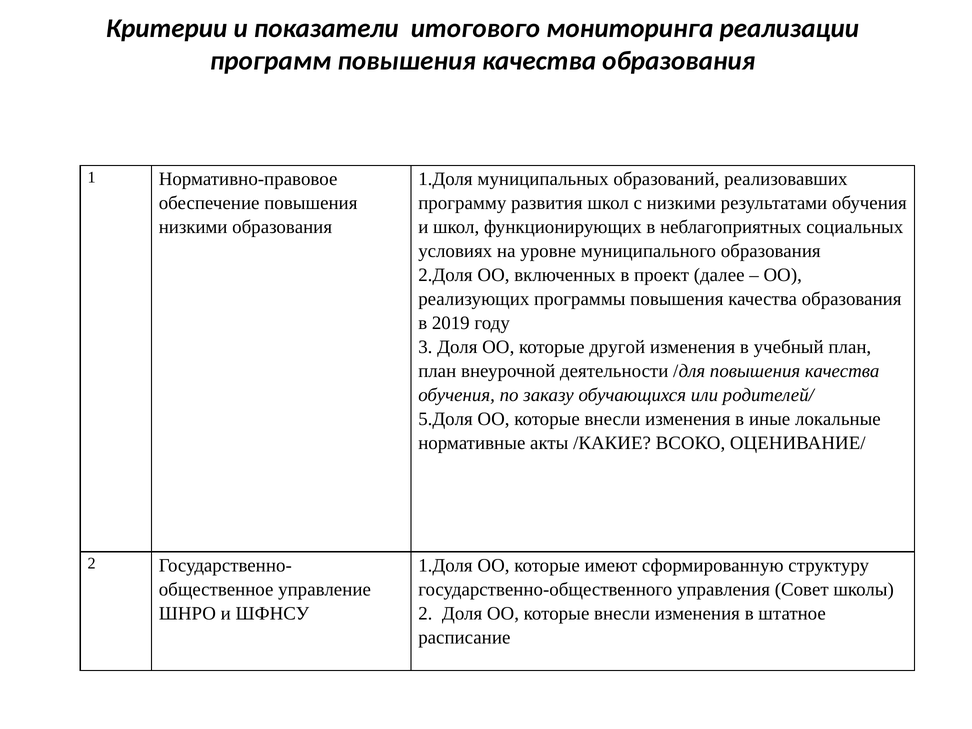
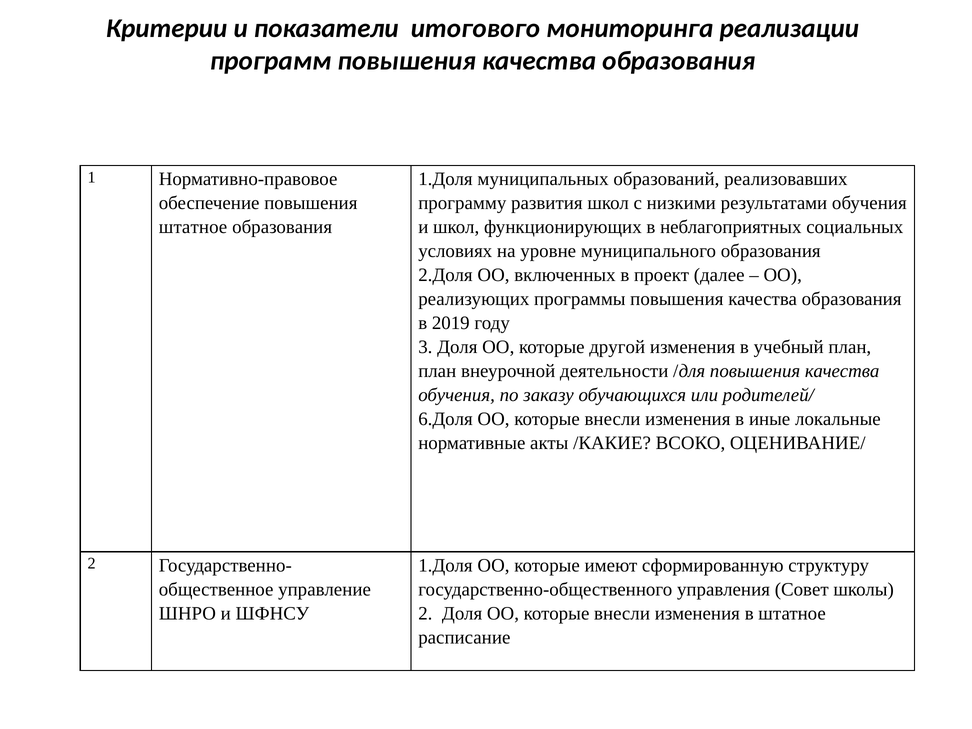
низкими at (193, 227): низкими -> штатное
5.Доля: 5.Доля -> 6.Доля
